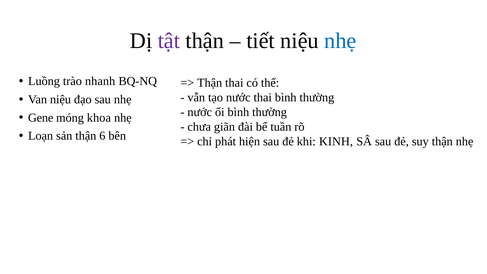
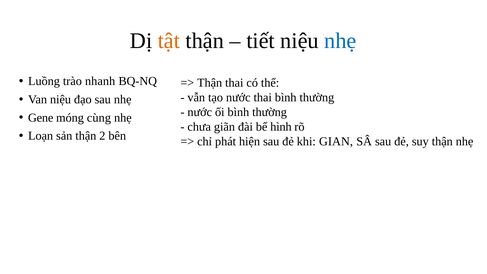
tật colour: purple -> orange
khoa: khoa -> cùng
tuần: tuần -> hình
6: 6 -> 2
KINH: KINH -> GIAN
